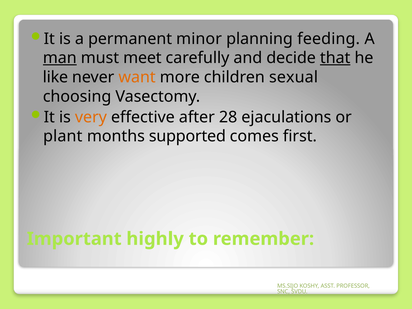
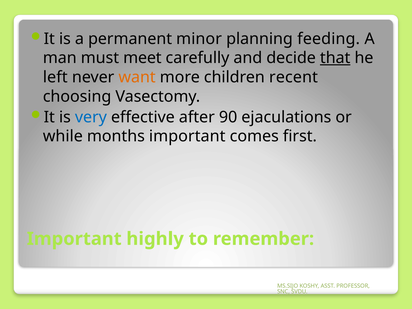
man underline: present -> none
like: like -> left
sexual: sexual -> recent
very colour: orange -> blue
28: 28 -> 90
plant: plant -> while
months supported: supported -> important
